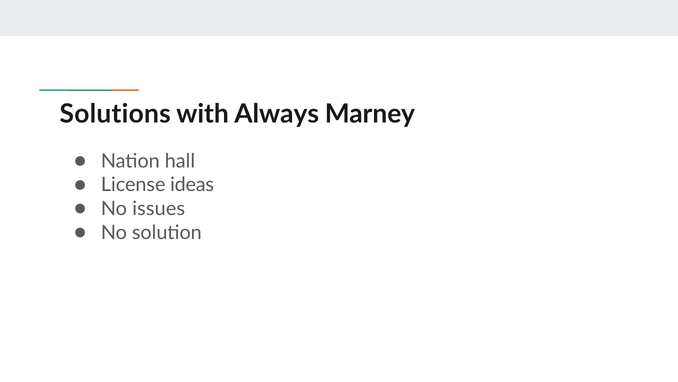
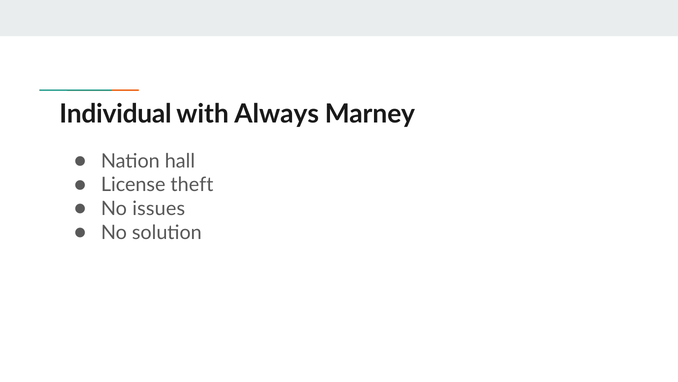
Solutions: Solutions -> Individual
ideas: ideas -> theft
